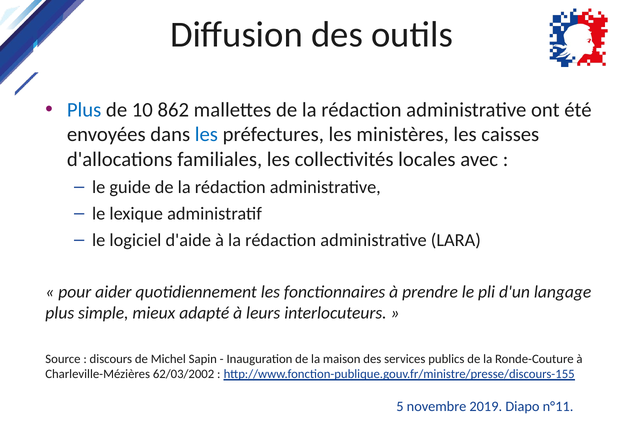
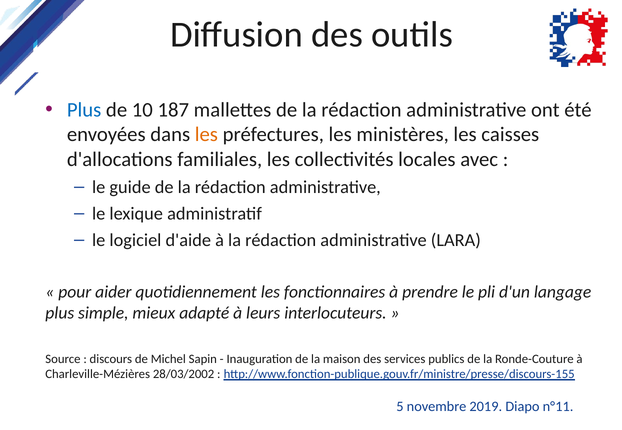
862: 862 -> 187
les at (206, 135) colour: blue -> orange
62/03/2002: 62/03/2002 -> 28/03/2002
